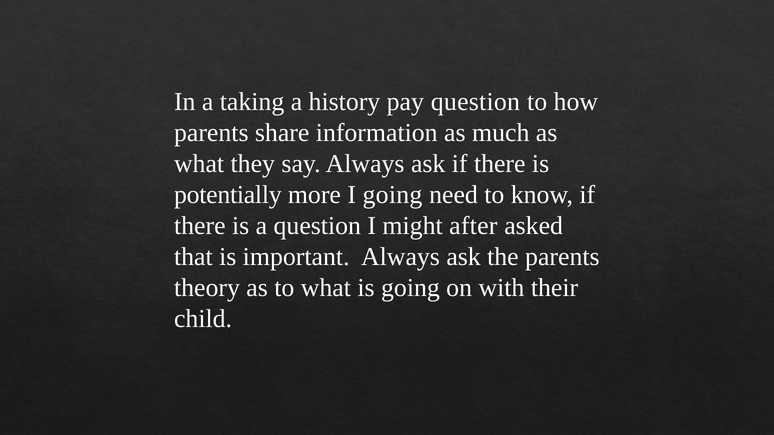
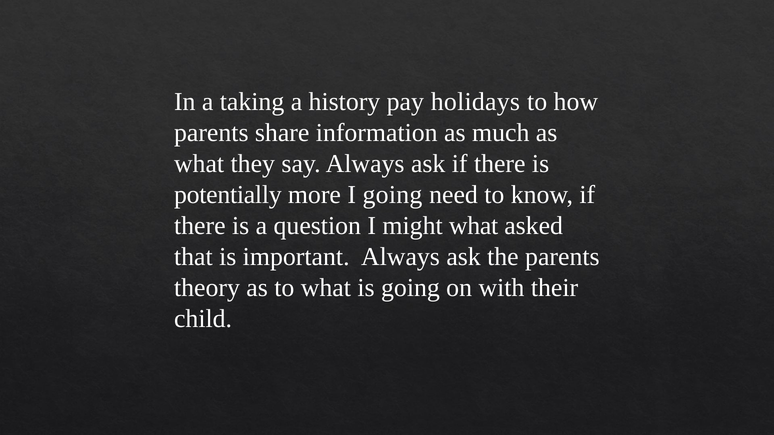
pay question: question -> holidays
might after: after -> what
